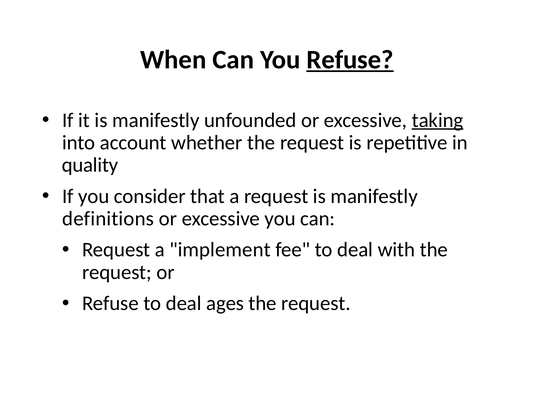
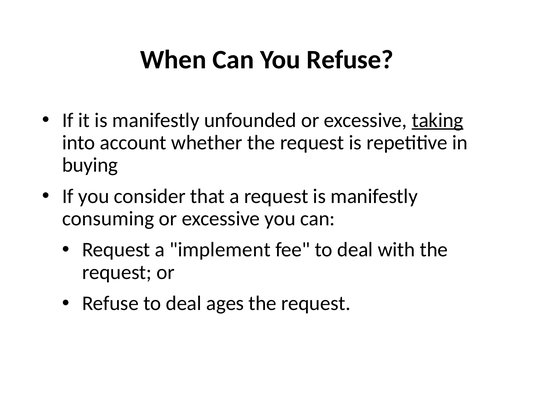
Refuse at (350, 60) underline: present -> none
quality: quality -> buying
definitions: definitions -> consuming
